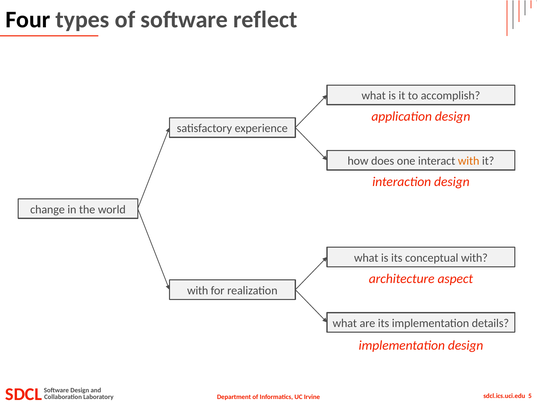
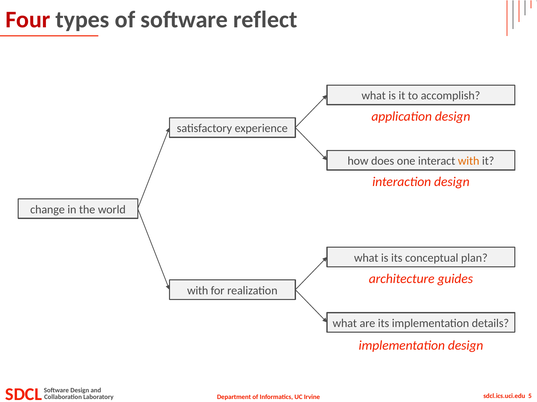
Four colour: black -> red
conceptual with: with -> plan
aspect: aspect -> guides
